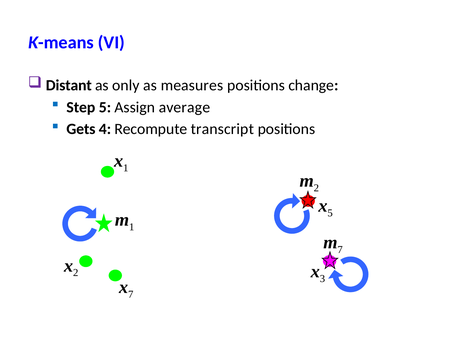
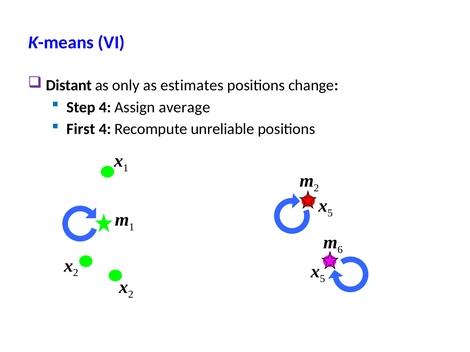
measures: measures -> estimates
Step 5: 5 -> 4
Gets: Gets -> First
transcript: transcript -> unreliable
7 at (340, 250): 7 -> 6
3 at (322, 279): 3 -> 5
7 at (131, 295): 7 -> 2
